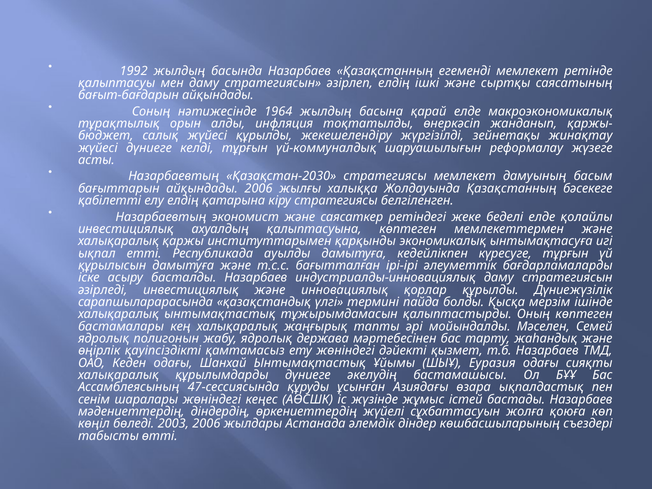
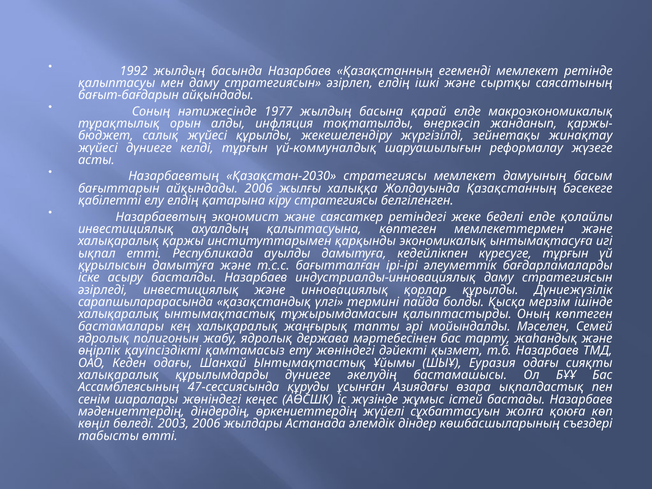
1964: 1964 -> 1977
